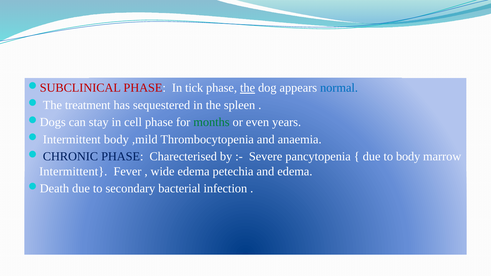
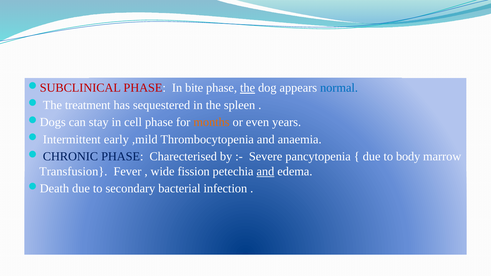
tick: tick -> bite
months colour: green -> orange
Intermittent body: body -> early
Intermittent at (73, 171): Intermittent -> Transfusion
wide edema: edema -> fission
and at (265, 171) underline: none -> present
